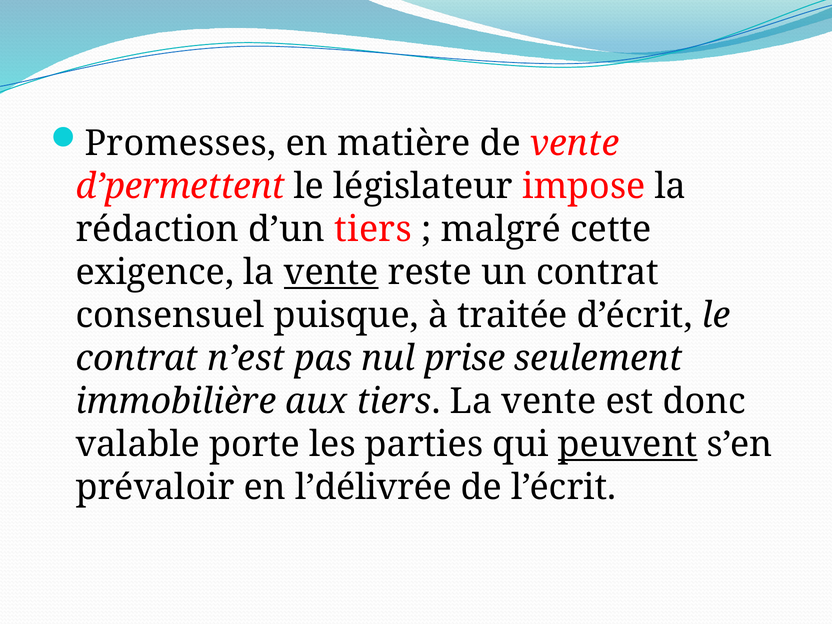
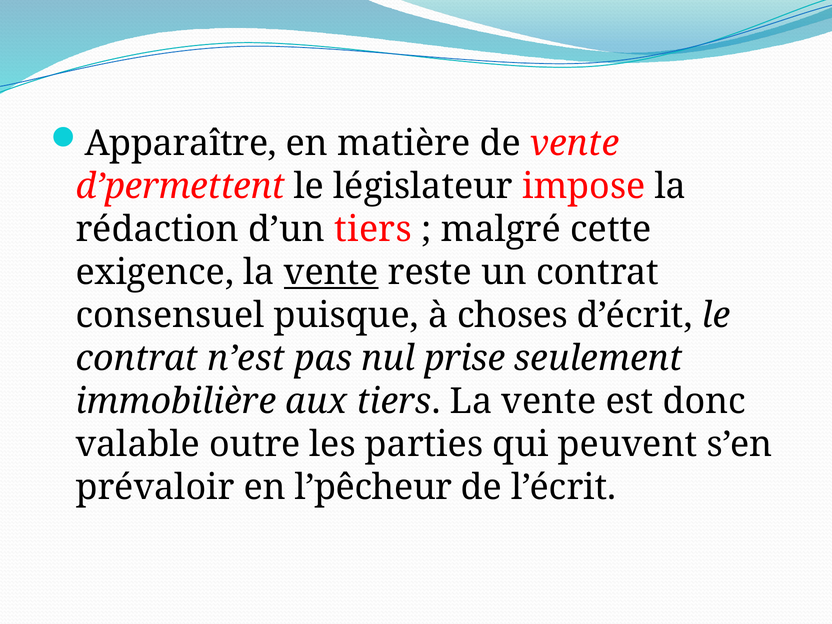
Promesses: Promesses -> Apparaître
traitée: traitée -> choses
porte: porte -> outre
peuvent underline: present -> none
l’délivrée: l’délivrée -> l’pêcheur
